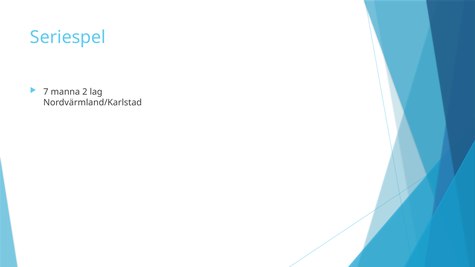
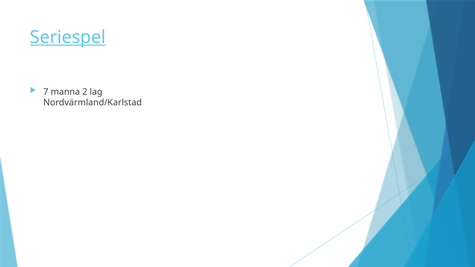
Seriespel underline: none -> present
